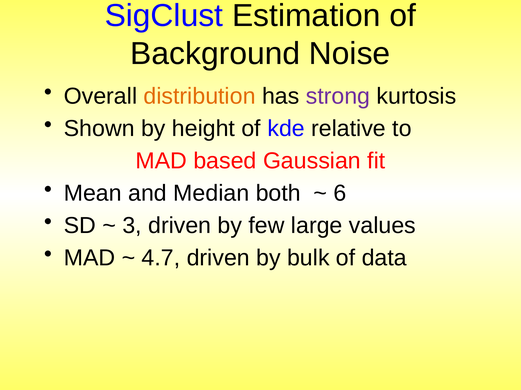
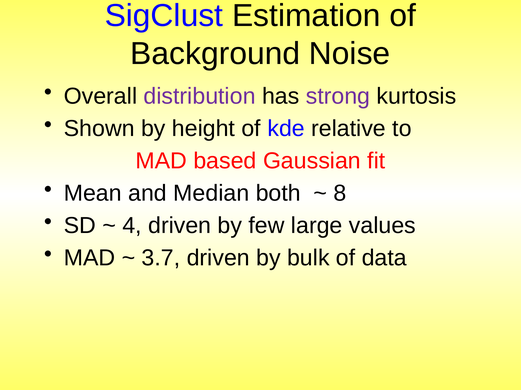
distribution colour: orange -> purple
6: 6 -> 8
3: 3 -> 4
4.7: 4.7 -> 3.7
